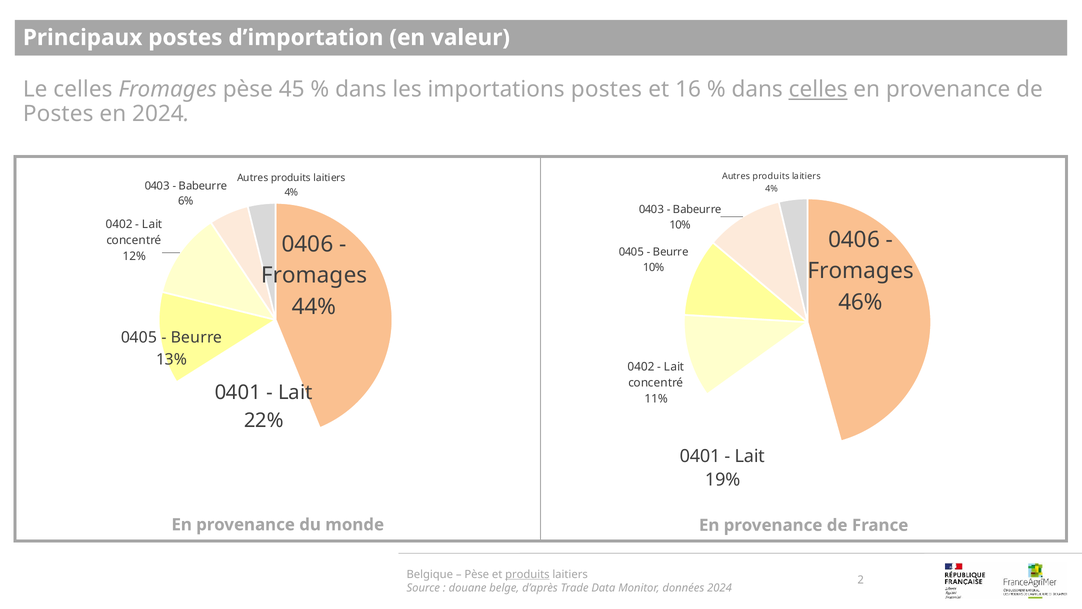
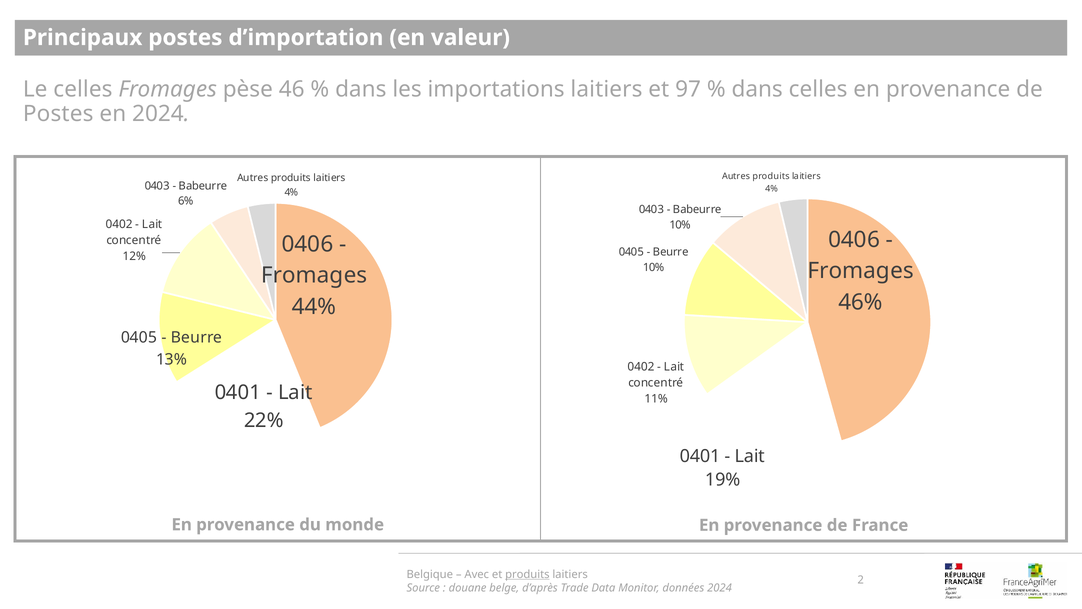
45: 45 -> 46
importations postes: postes -> laitiers
16: 16 -> 97
celles at (818, 89) underline: present -> none
Pèse at (477, 574): Pèse -> Avec
